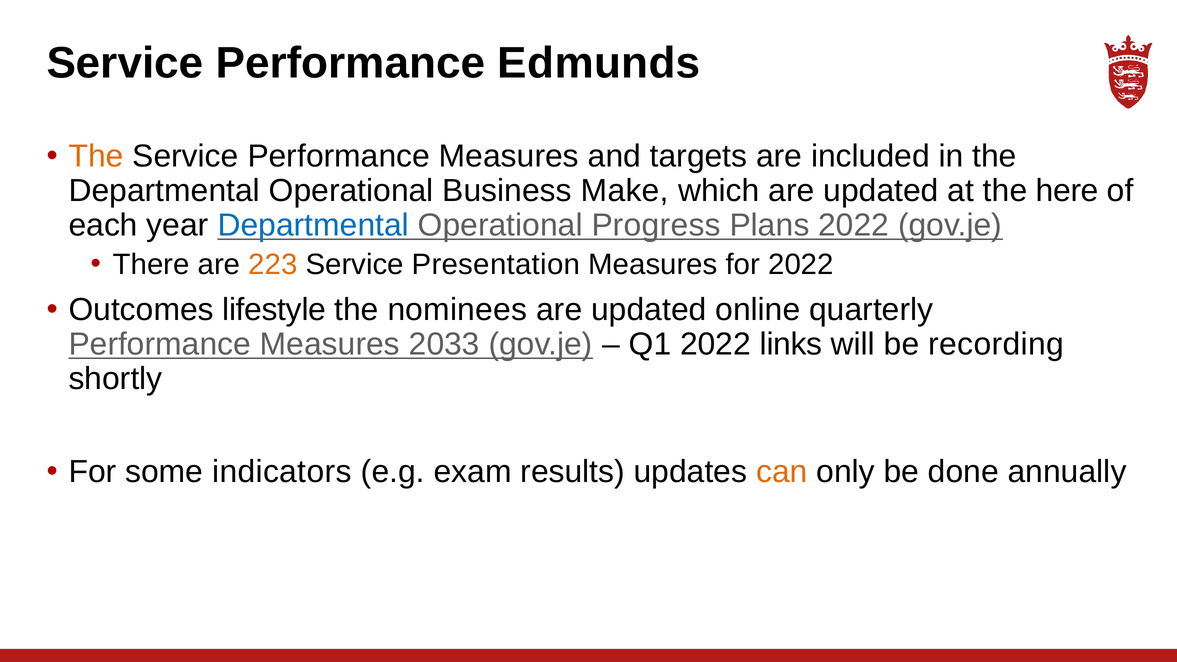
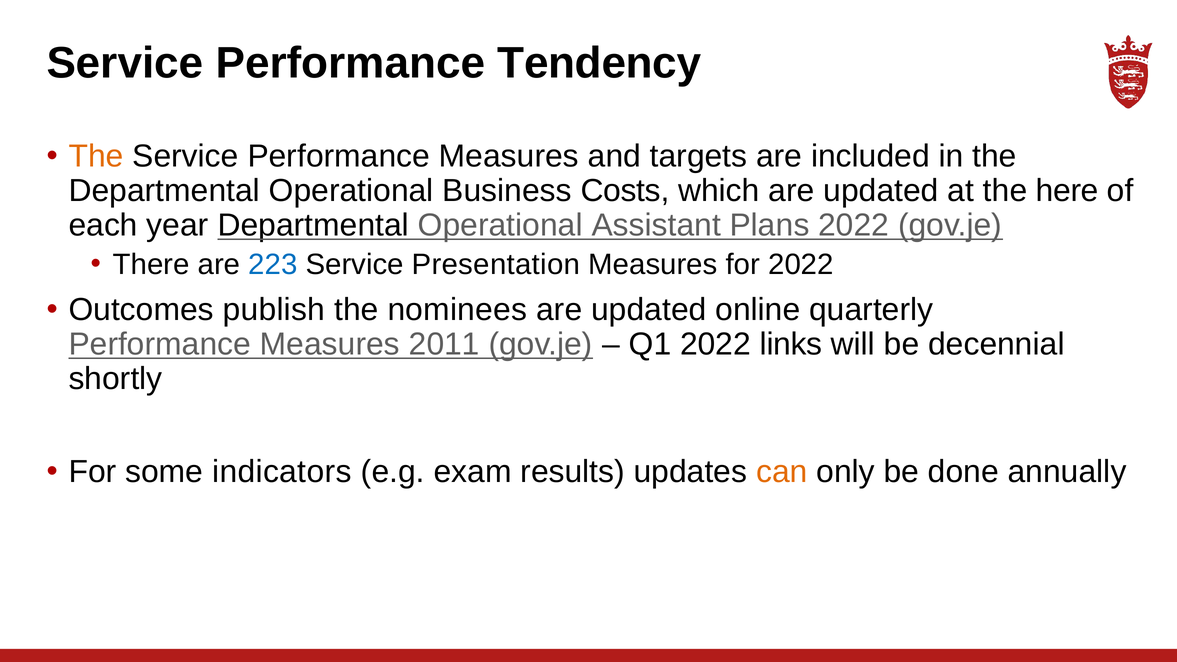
Edmunds: Edmunds -> Tendency
Make: Make -> Costs
Departmental at (313, 225) colour: blue -> black
Progress: Progress -> Assistant
223 colour: orange -> blue
lifestyle: lifestyle -> publish
2033: 2033 -> 2011
recording: recording -> decennial
